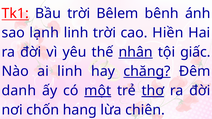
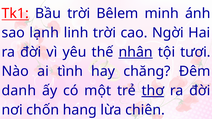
bênh: bênh -> minh
Hiền: Hiền -> Ngời
giấc: giấc -> tươi
ai linh: linh -> tình
chăng underline: present -> none
một underline: present -> none
